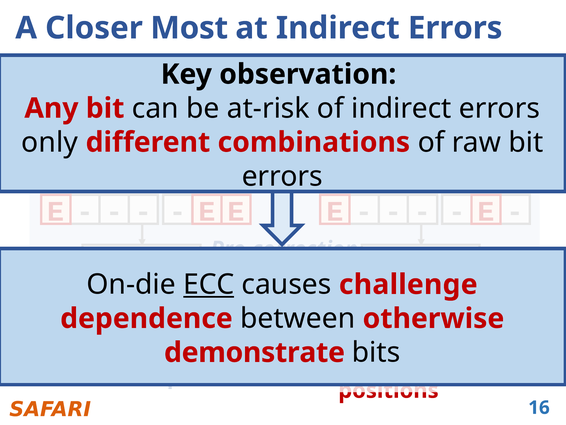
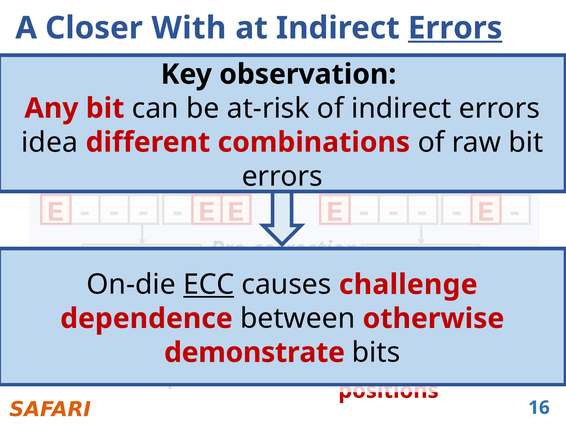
Most: Most -> With
Errors at (455, 28) underline: none -> present
only: only -> idea
